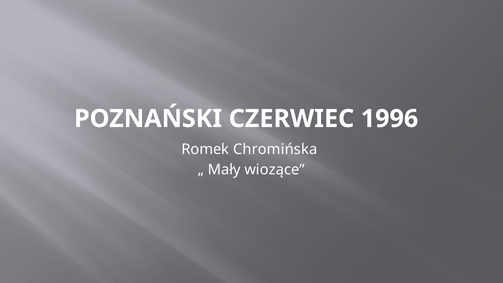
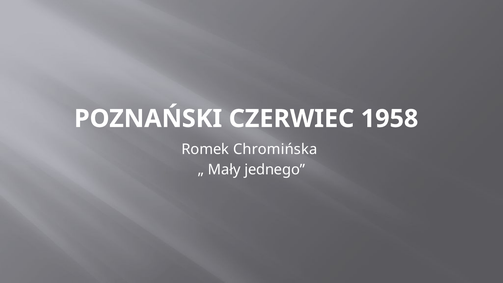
1996: 1996 -> 1958
wiozące: wiozące -> jednego
